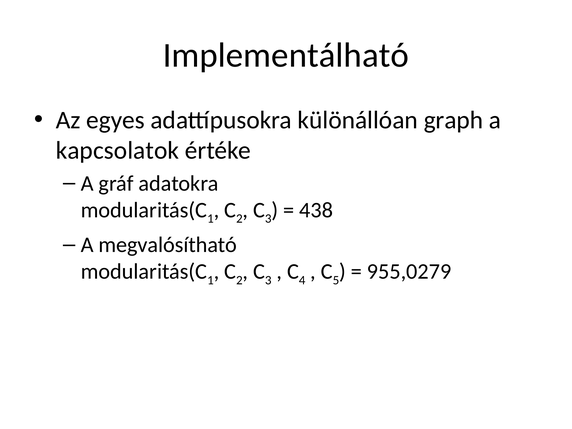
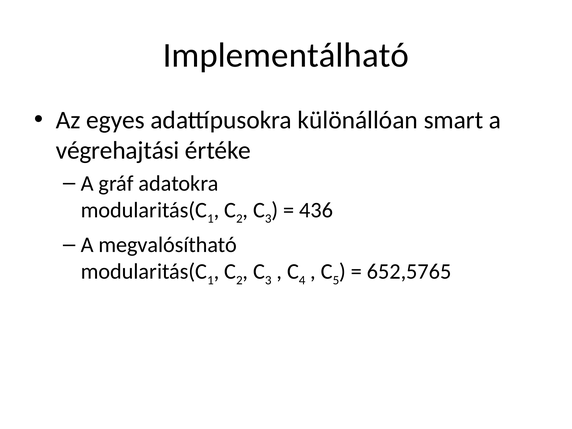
graph: graph -> smart
kapcsolatok: kapcsolatok -> végrehajtási
438: 438 -> 436
955,0279: 955,0279 -> 652,5765
